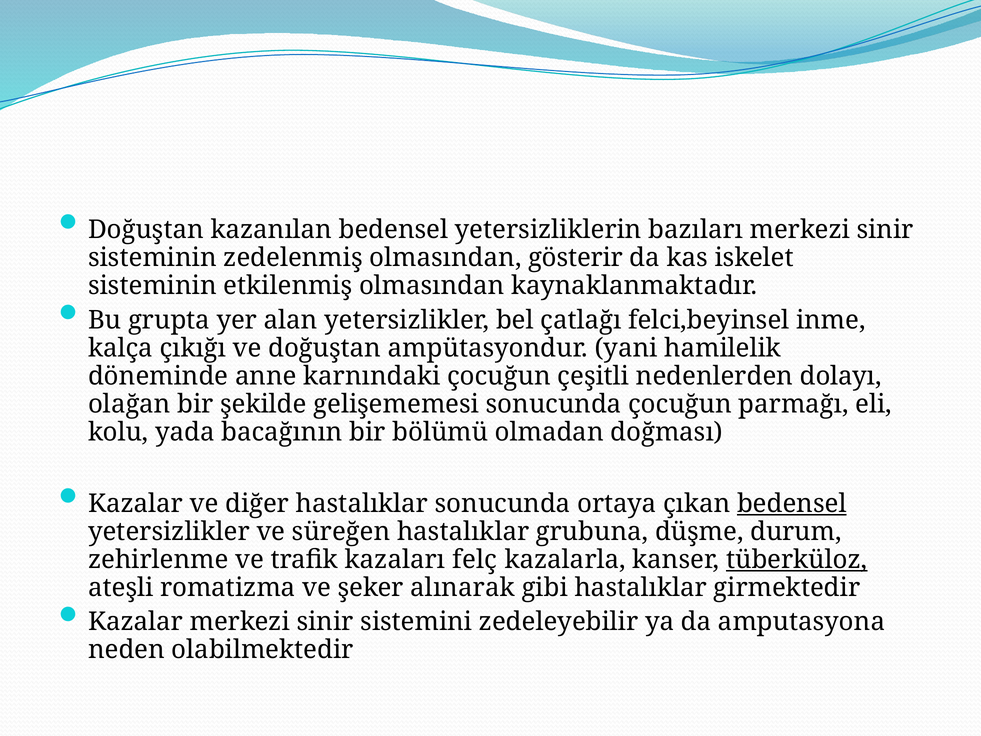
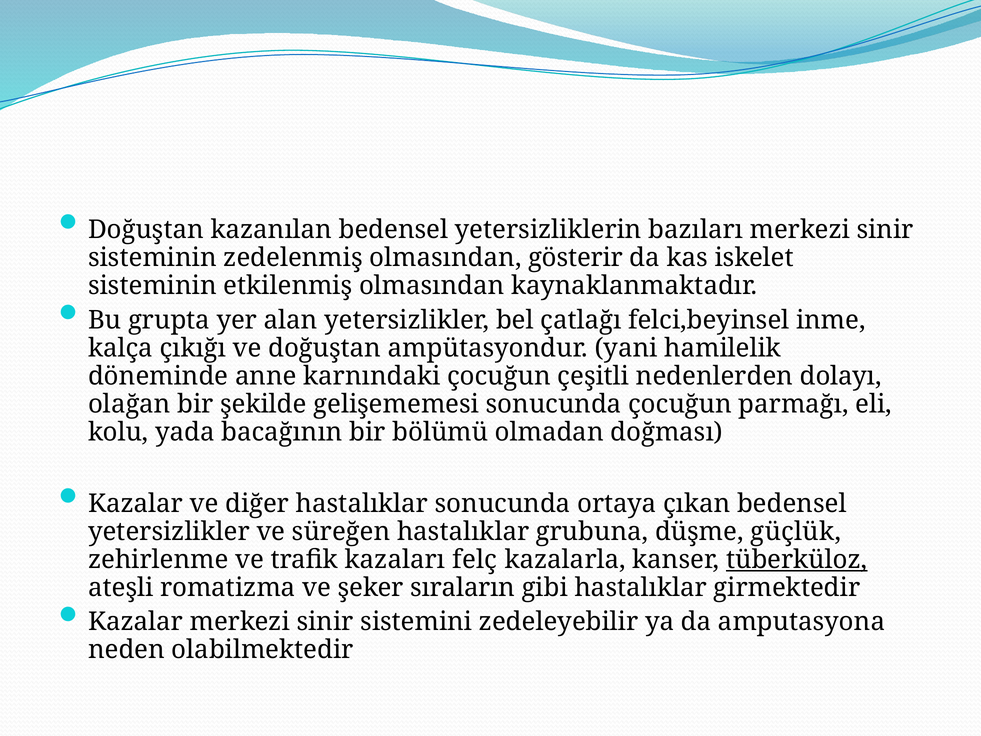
bedensel at (792, 504) underline: present -> none
durum: durum -> güçlük
alınarak: alınarak -> sıraların
